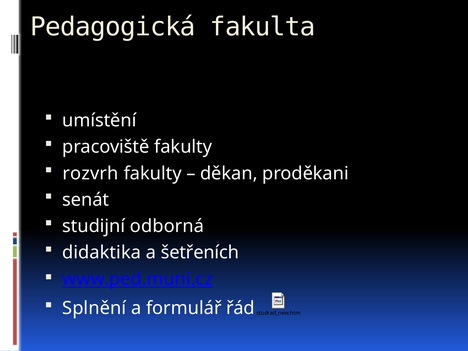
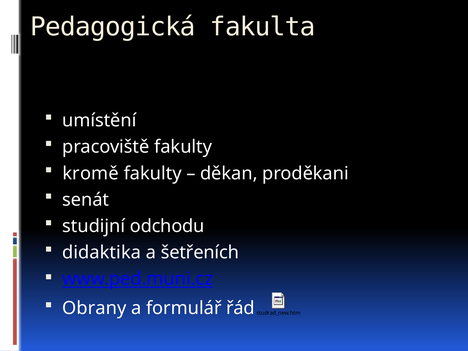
rozvrh: rozvrh -> kromě
odborná: odborná -> odchodu
Splnění: Splnění -> Obrany
